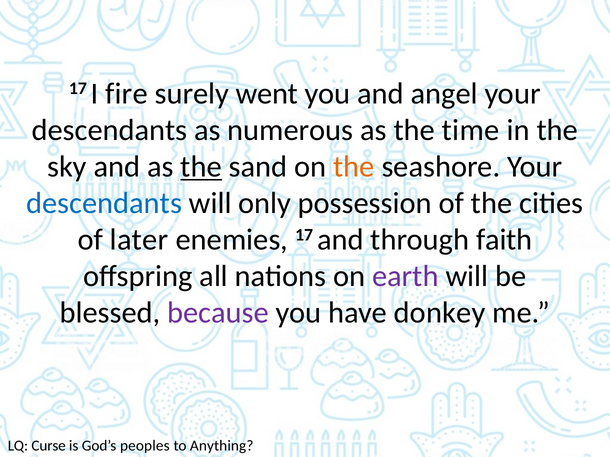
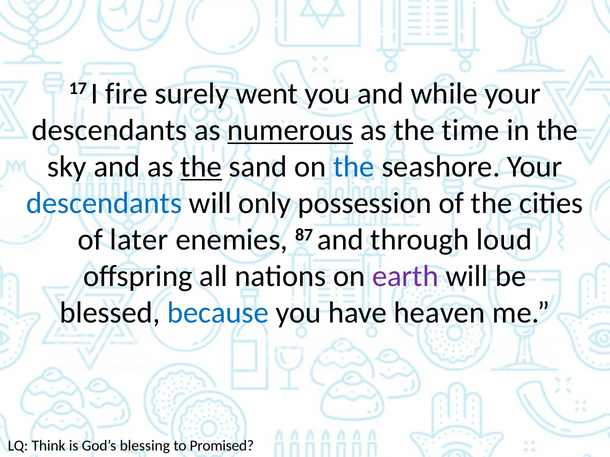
angel: angel -> while
numerous underline: none -> present
the at (354, 167) colour: orange -> blue
enemies 17: 17 -> 87
faith: faith -> loud
because colour: purple -> blue
donkey: donkey -> heaven
Curse: Curse -> Think
peoples: peoples -> blessing
Anything: Anything -> Promised
